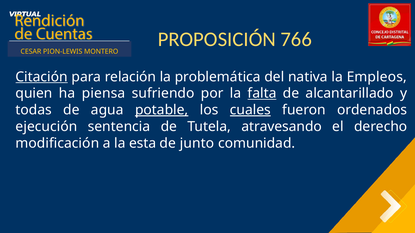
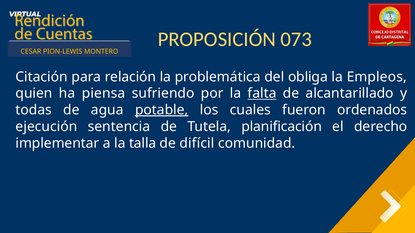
766: 766 -> 073
Citación underline: present -> none
nativa: nativa -> obliga
cuales underline: present -> none
atravesando: atravesando -> planificación
modificación: modificación -> implementar
esta: esta -> talla
junto: junto -> difícil
